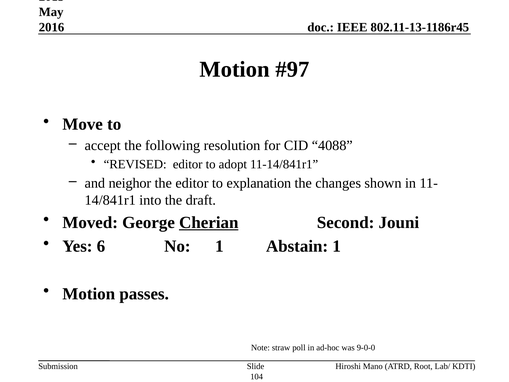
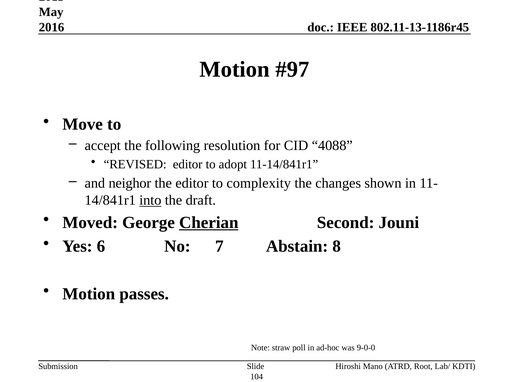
explanation: explanation -> complexity
into underline: none -> present
No 1: 1 -> 7
Abstain 1: 1 -> 8
